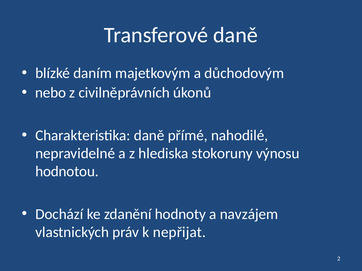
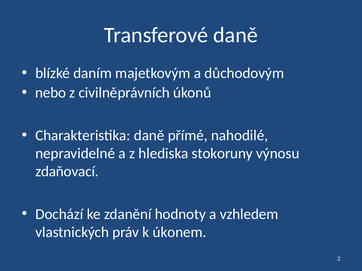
hodnotou: hodnotou -> zdaňovací
navzájem: navzájem -> vzhledem
nepřijat: nepřijat -> úkonem
